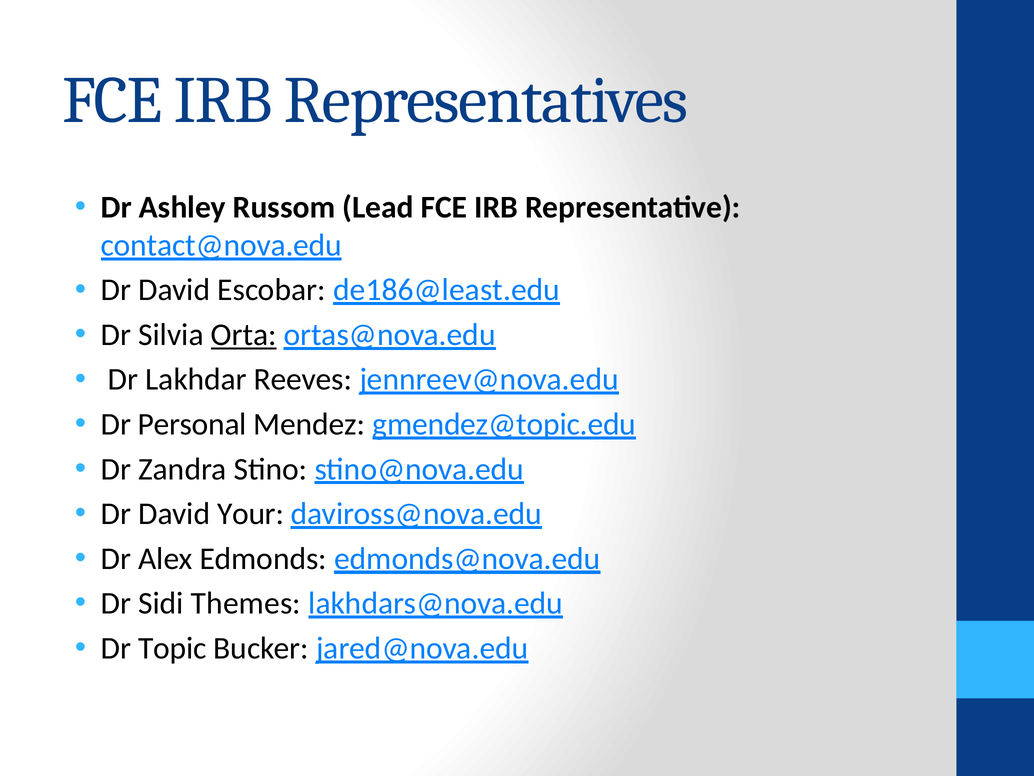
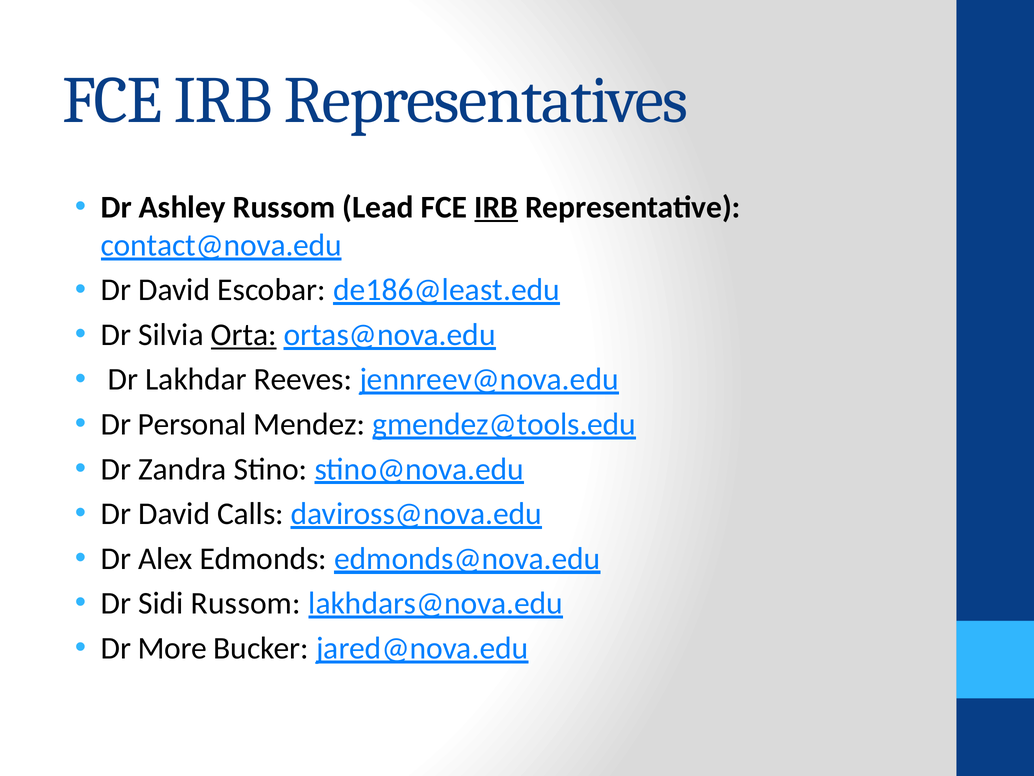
IRB at (496, 207) underline: none -> present
gmendez@topic.edu: gmendez@topic.edu -> gmendez@tools.edu
Your: Your -> Calls
Sidi Themes: Themes -> Russom
Topic: Topic -> More
